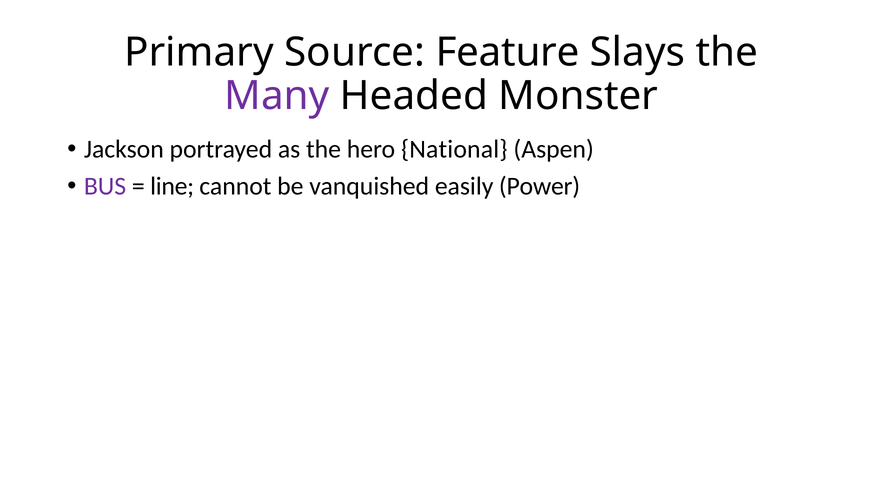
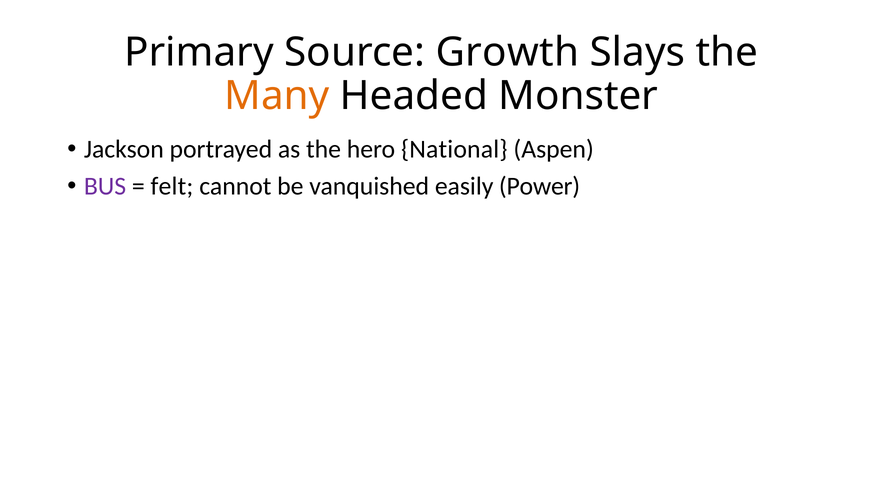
Feature: Feature -> Growth
Many colour: purple -> orange
line: line -> felt
